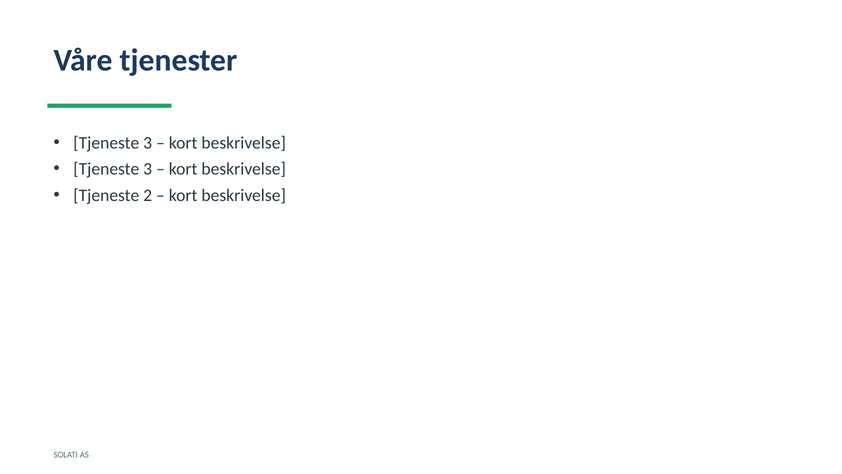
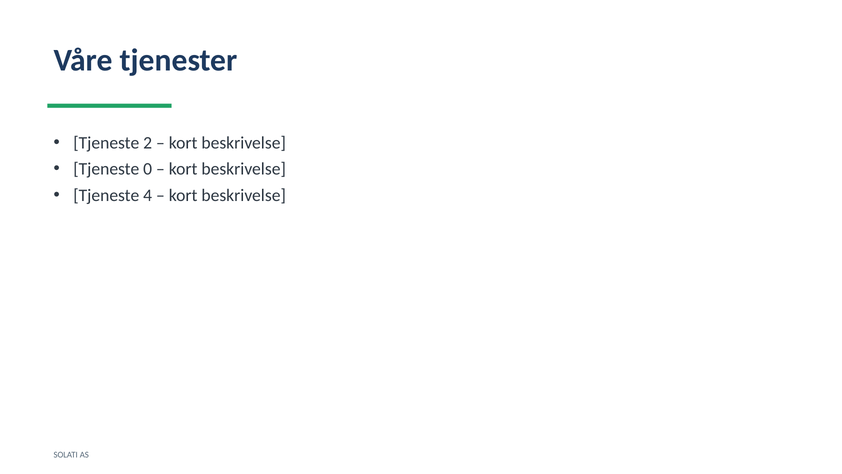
3 at (148, 143): 3 -> 2
3 at (148, 169): 3 -> 0
2: 2 -> 4
